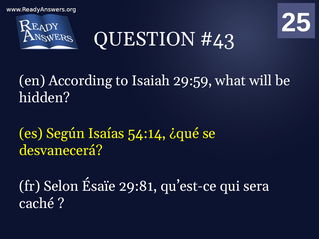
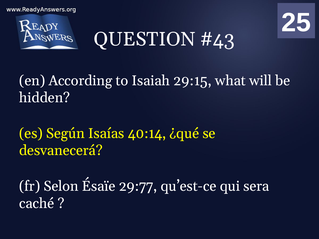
29:59: 29:59 -> 29:15
54:14: 54:14 -> 40:14
29:81: 29:81 -> 29:77
